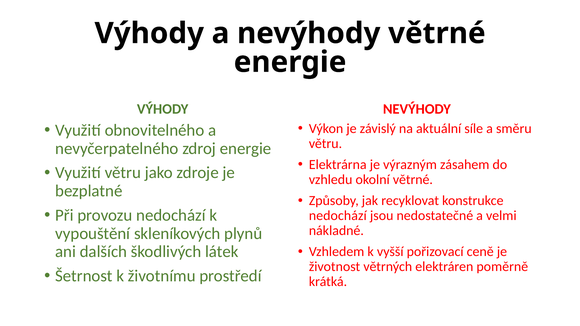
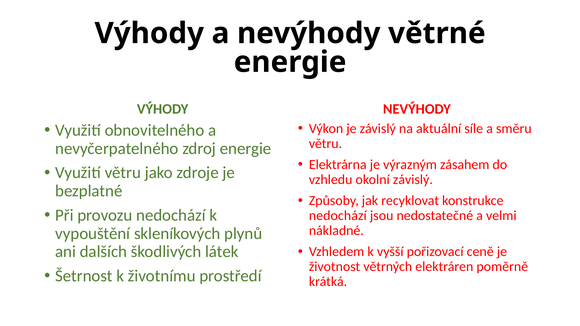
okolní větrné: větrné -> závislý
